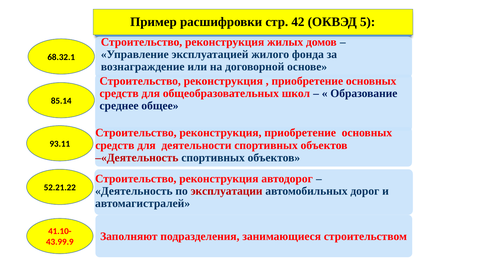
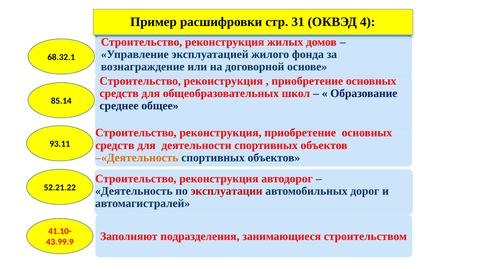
42: 42 -> 31
5: 5 -> 4
–«Деятельность colour: red -> orange
